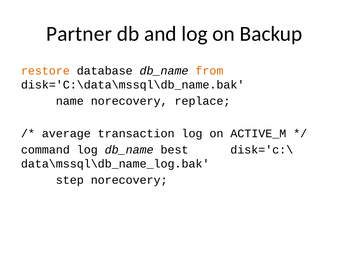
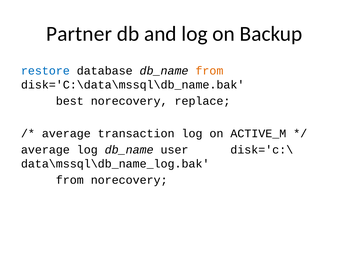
restore colour: orange -> blue
name: name -> best
command at (45, 150): command -> average
best: best -> user
step at (70, 180): step -> from
